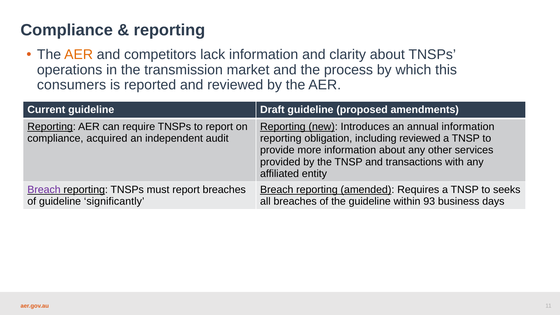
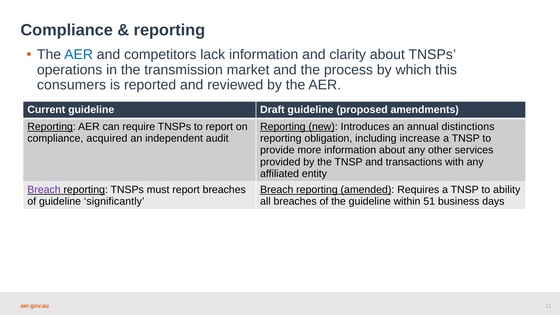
AER at (79, 55) colour: orange -> blue
annual information: information -> distinctions
including reviewed: reviewed -> increase
seeks: seeks -> ability
93: 93 -> 51
